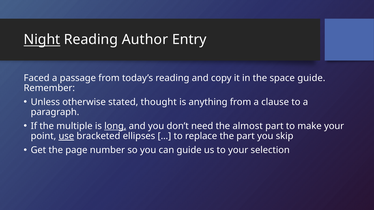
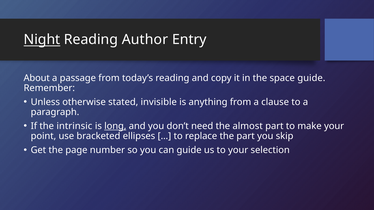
Faced: Faced -> About
thought: thought -> invisible
multiple: multiple -> intrinsic
use underline: present -> none
